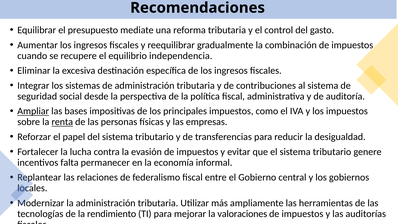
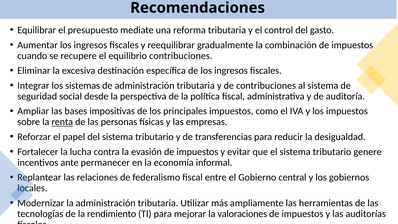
equilibrio independencia: independencia -> contribuciones
Ampliar underline: present -> none
falta: falta -> ante
